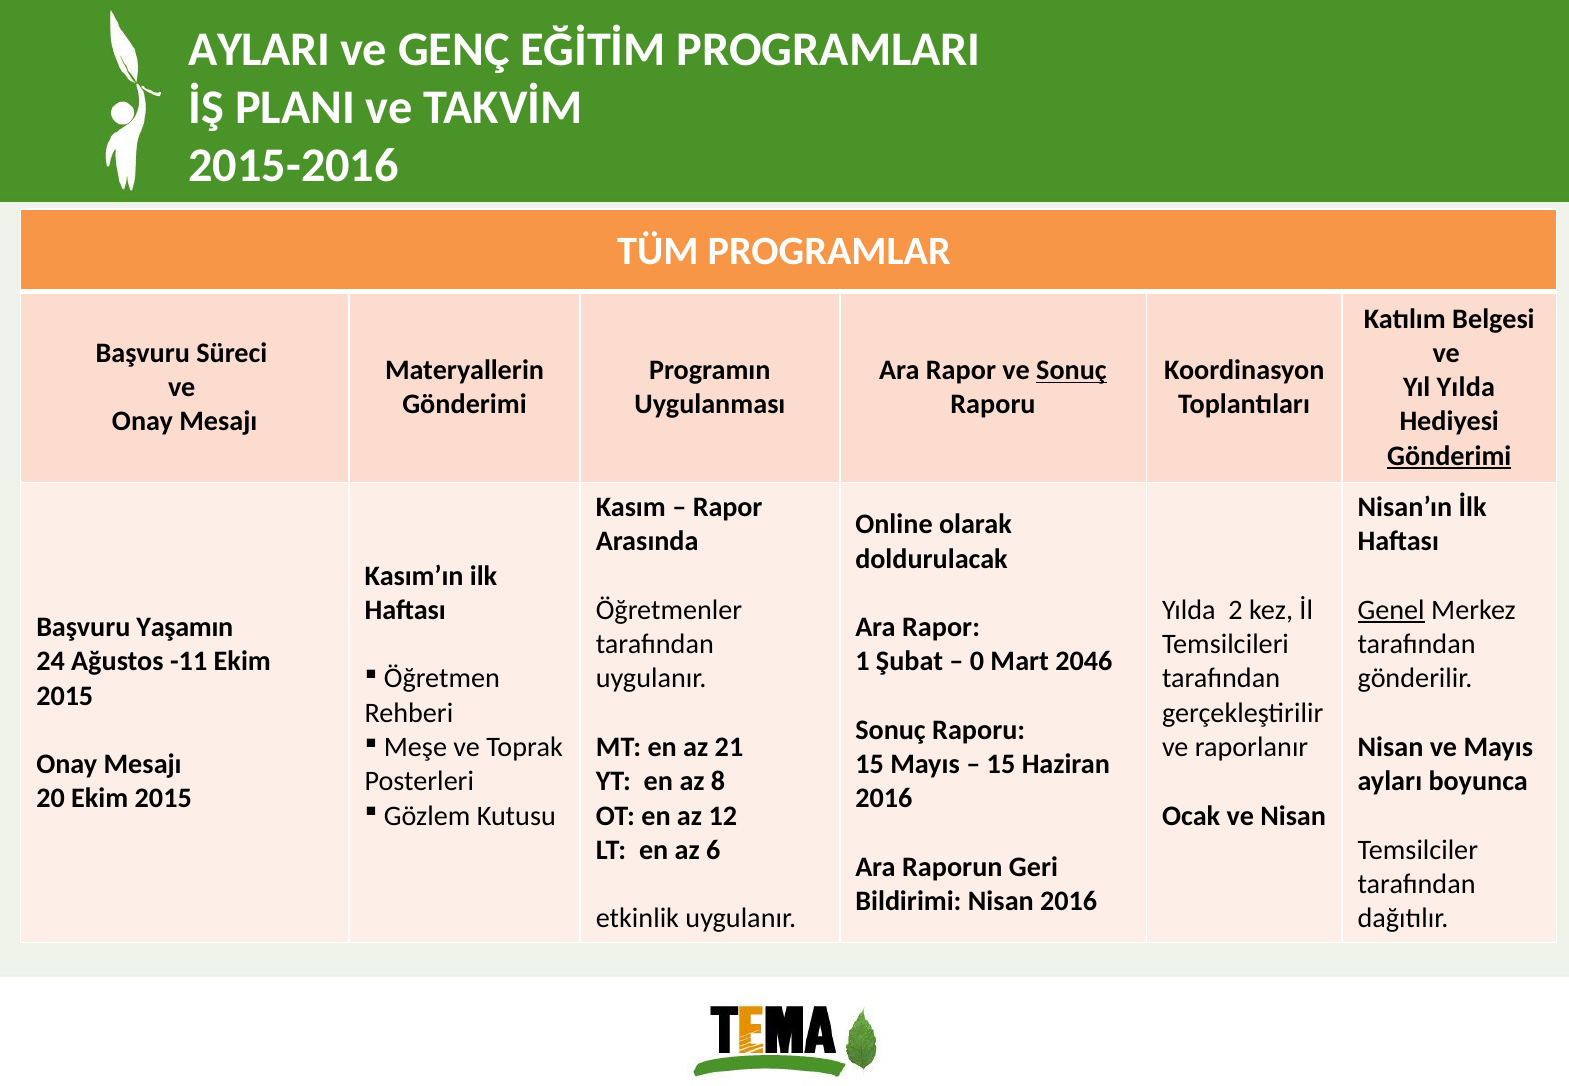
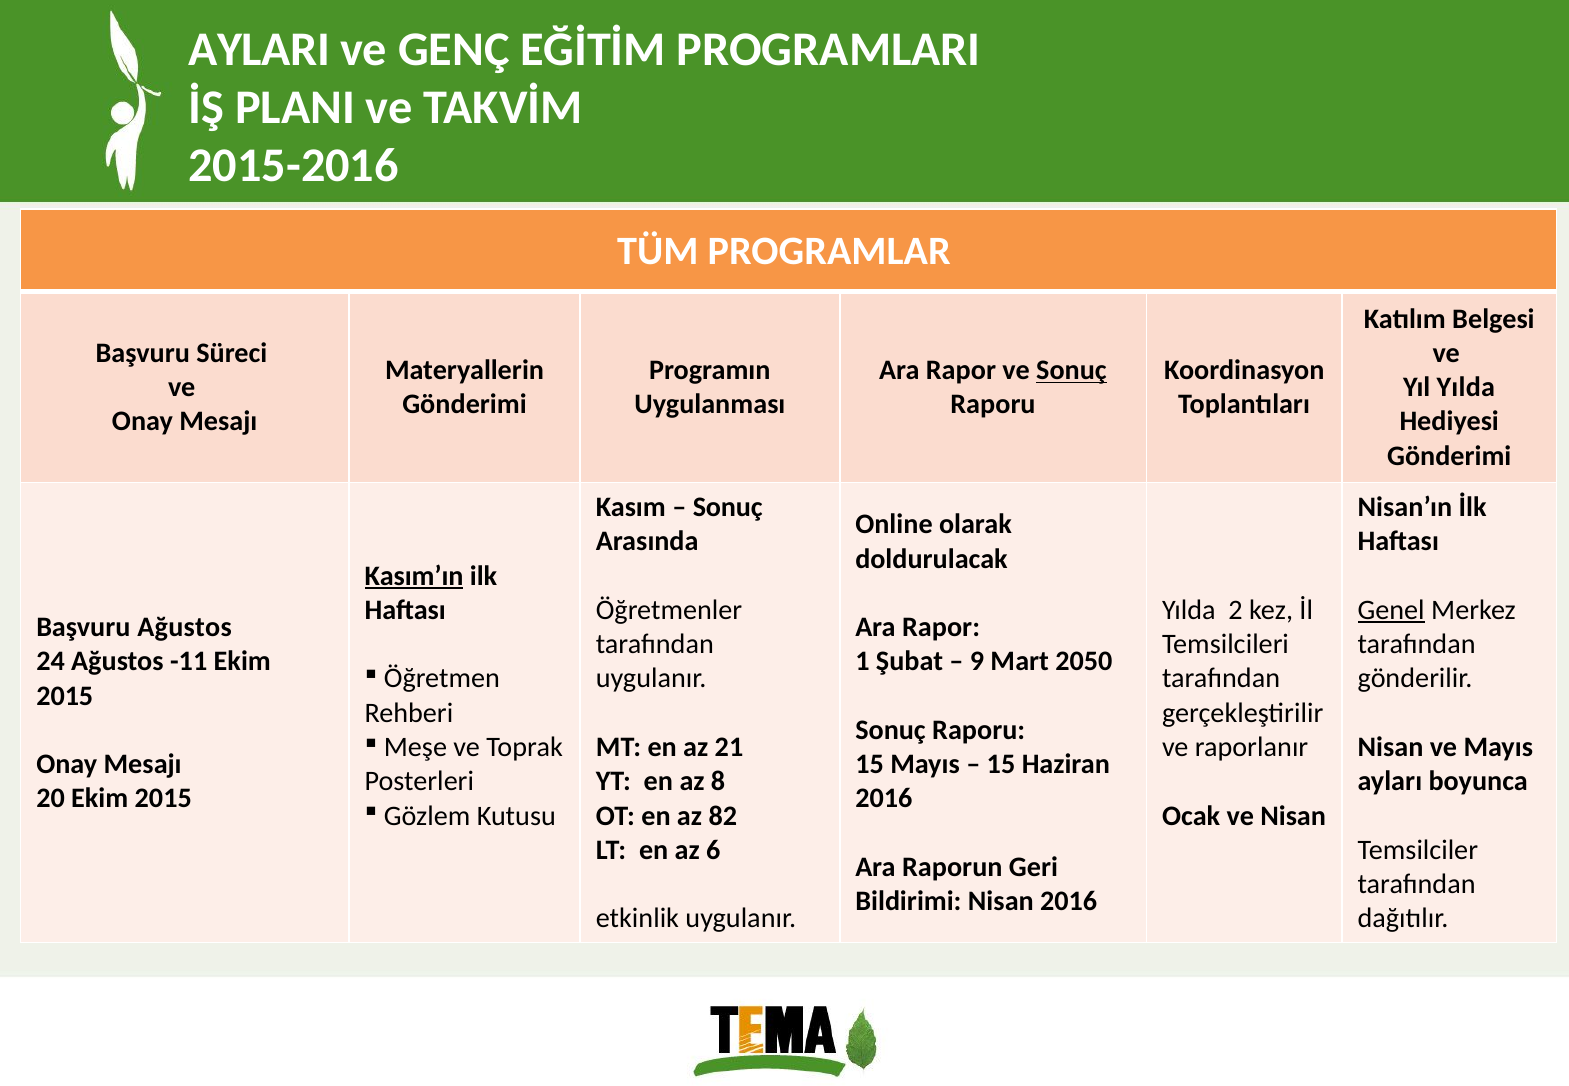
Gönderimi at (1449, 456) underline: present -> none
Rapor at (728, 507): Rapor -> Sonuç
Kasım’ın underline: none -> present
Başvuru Yaşamın: Yaşamın -> Ağustos
0: 0 -> 9
2046: 2046 -> 2050
12: 12 -> 82
